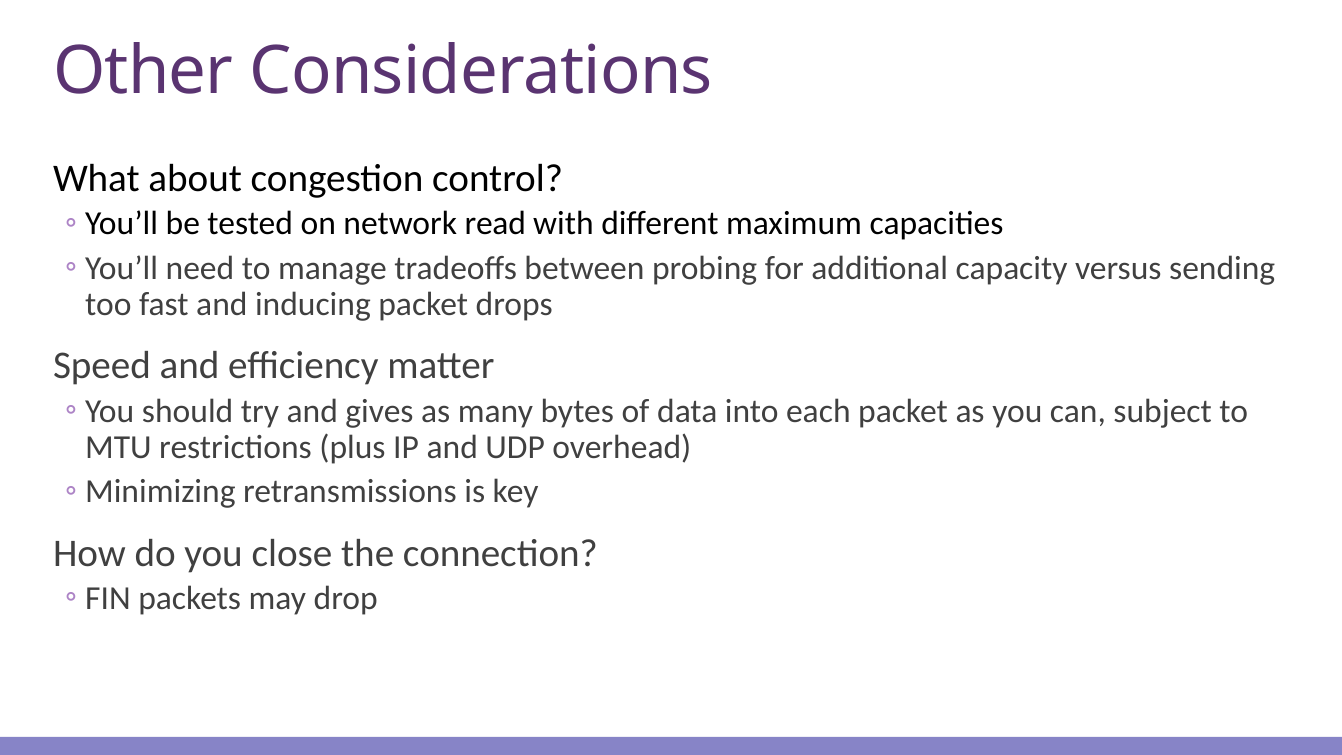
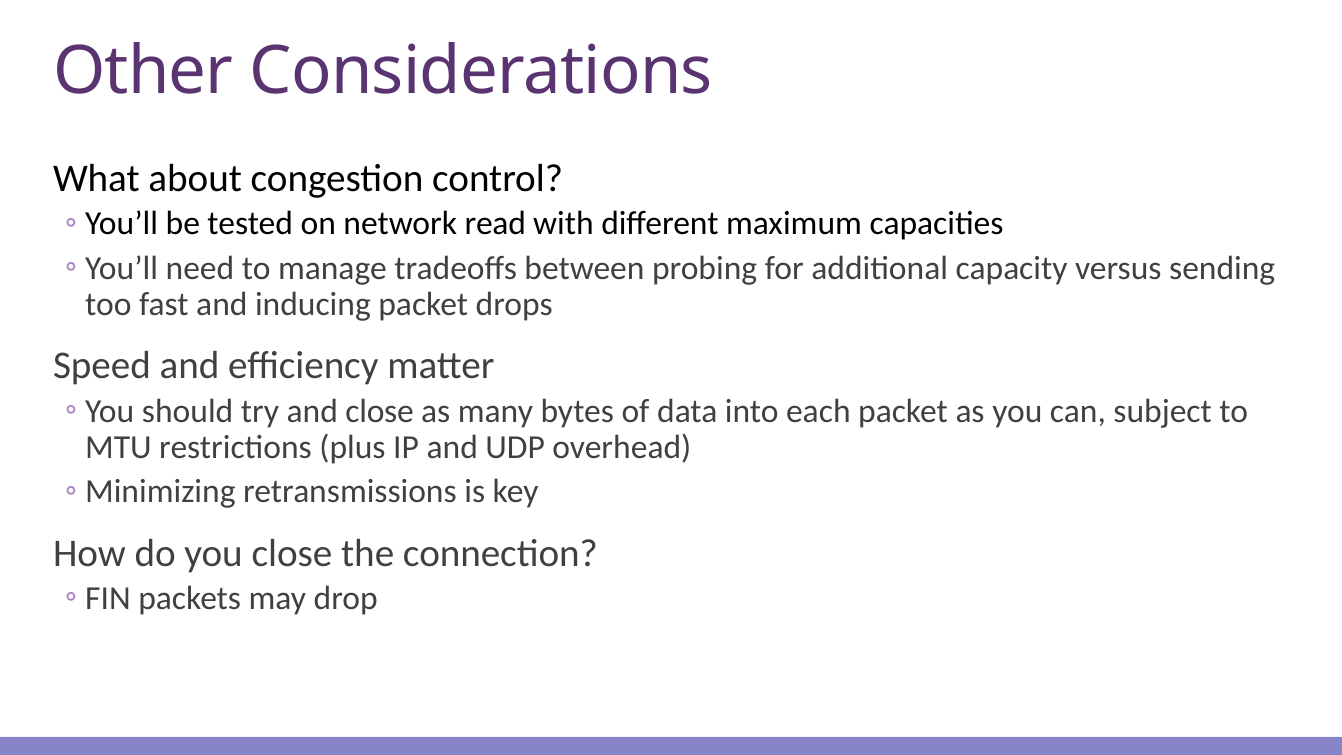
and gives: gives -> close
